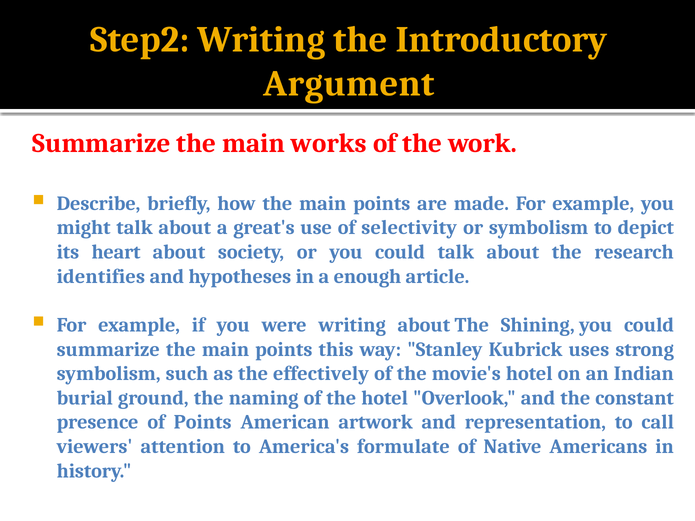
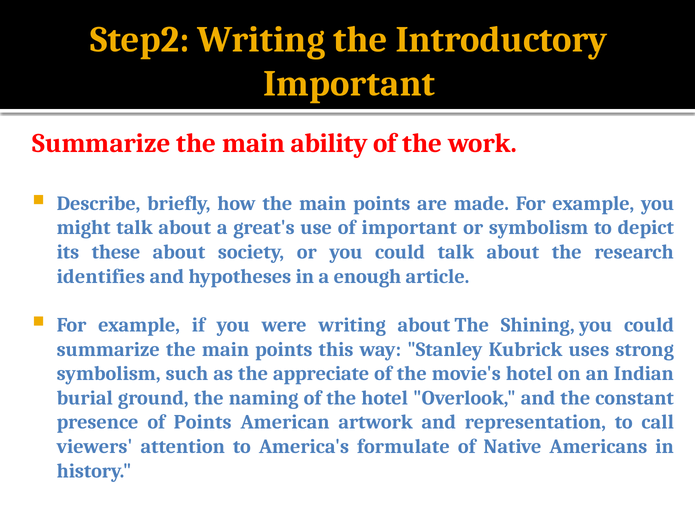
Argument at (349, 84): Argument -> Important
works: works -> ability
of selectivity: selectivity -> important
heart: heart -> these
effectively: effectively -> appreciate
